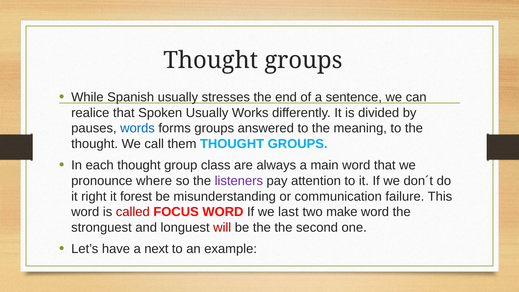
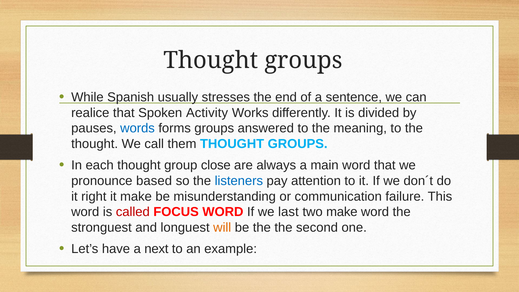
Spoken Usually: Usually -> Activity
class: class -> close
where: where -> based
listeners colour: purple -> blue
it forest: forest -> make
will colour: red -> orange
